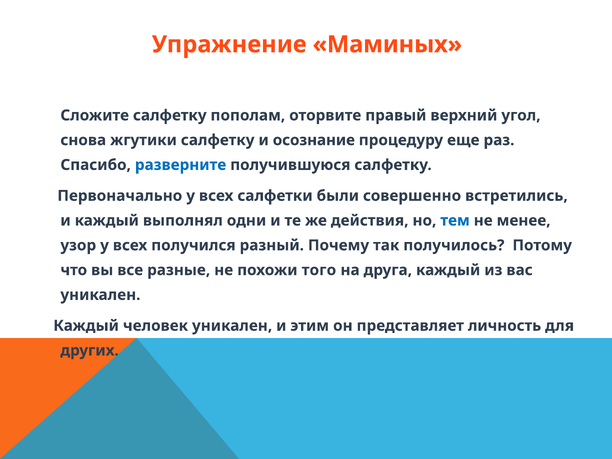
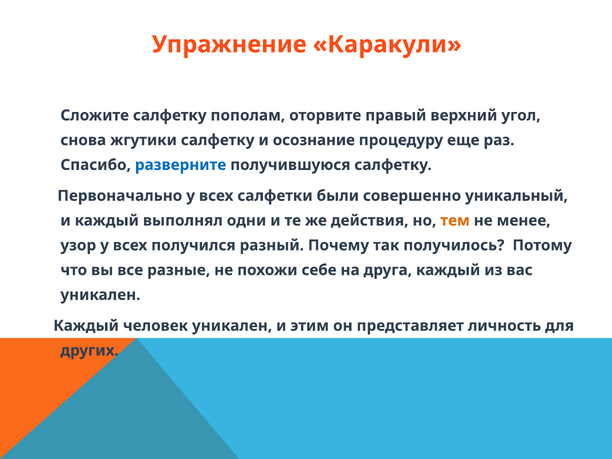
Маминых: Маминых -> Каракули
встретились: встретились -> уникальный
тем colour: blue -> orange
того: того -> себе
